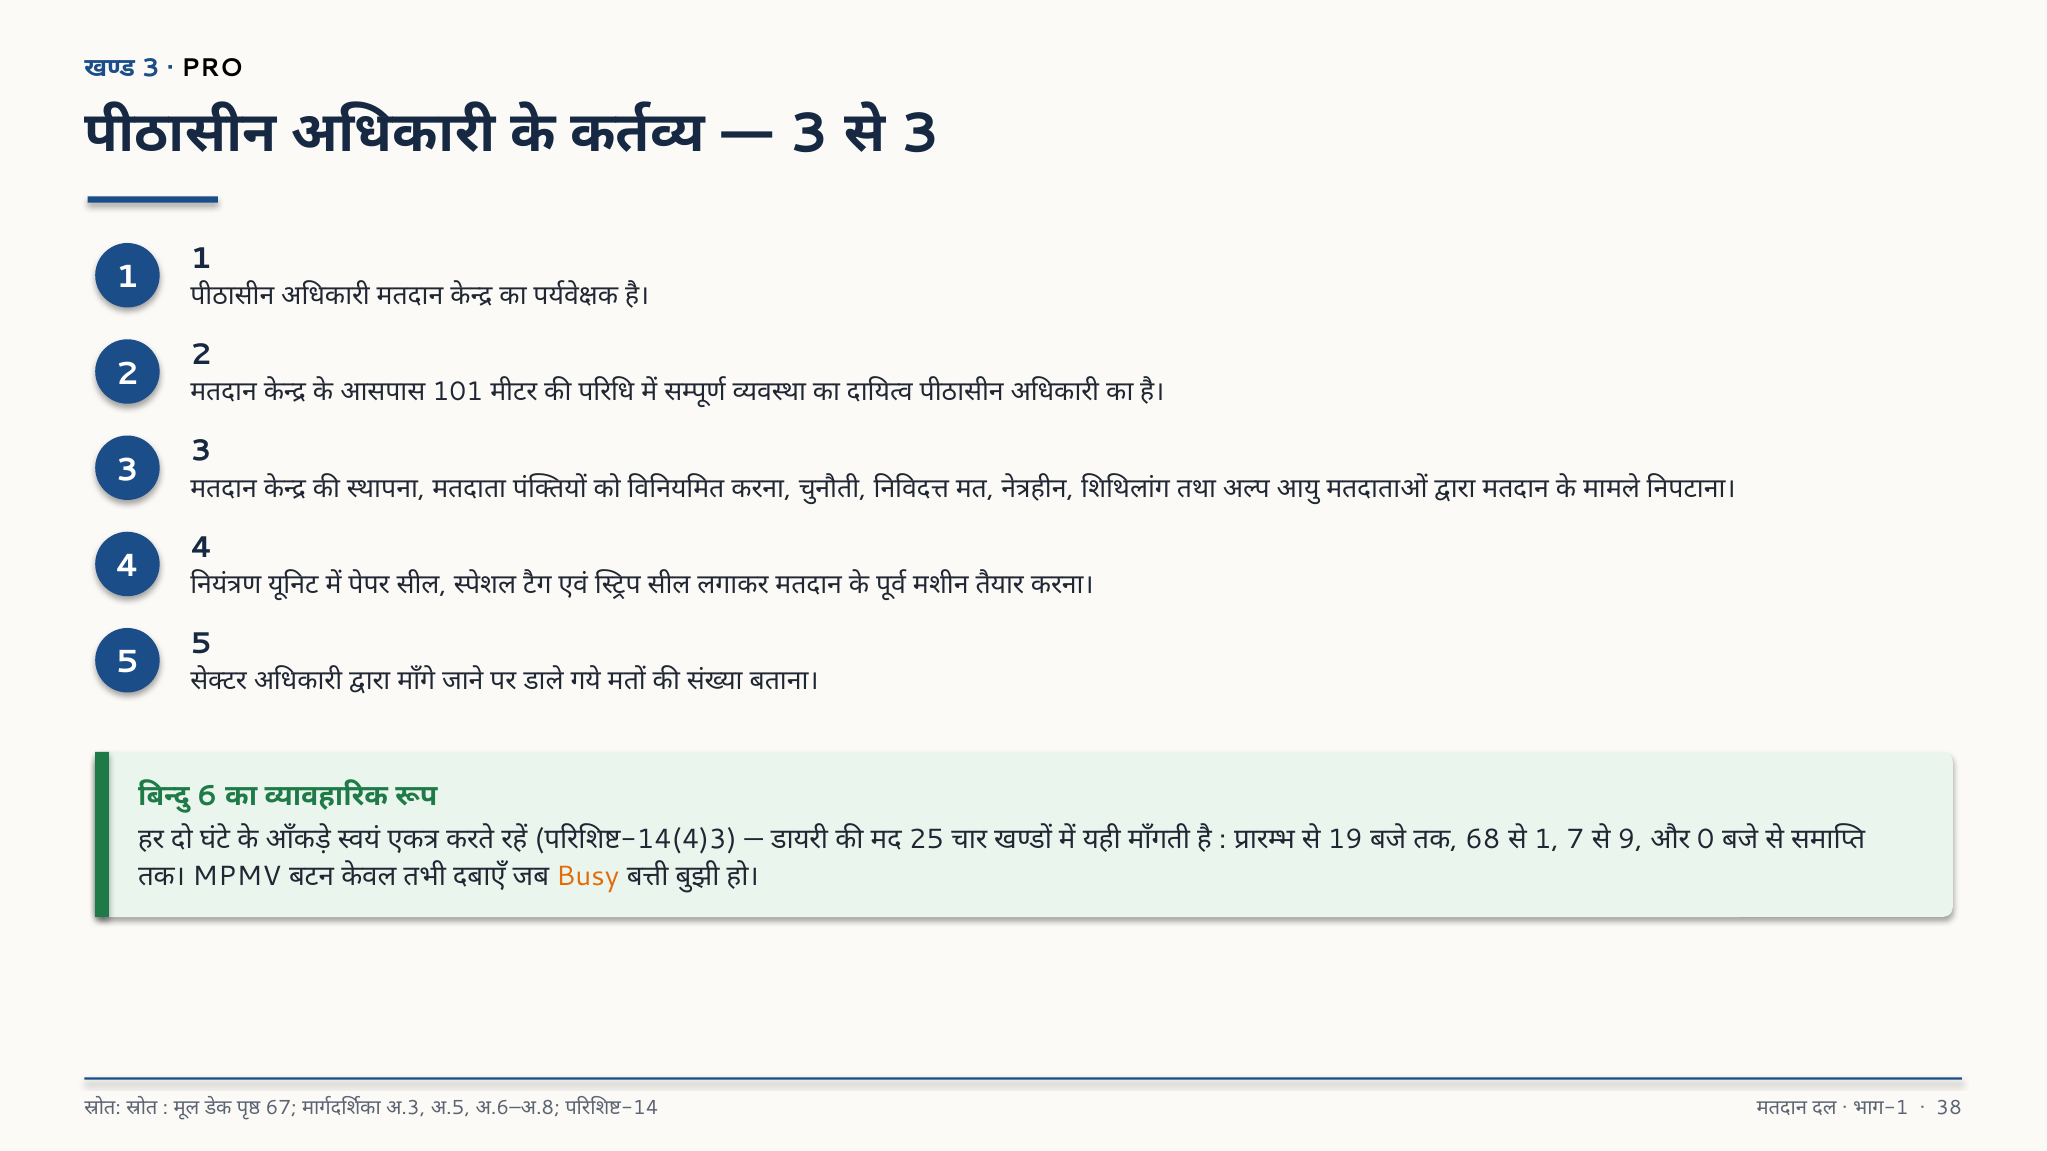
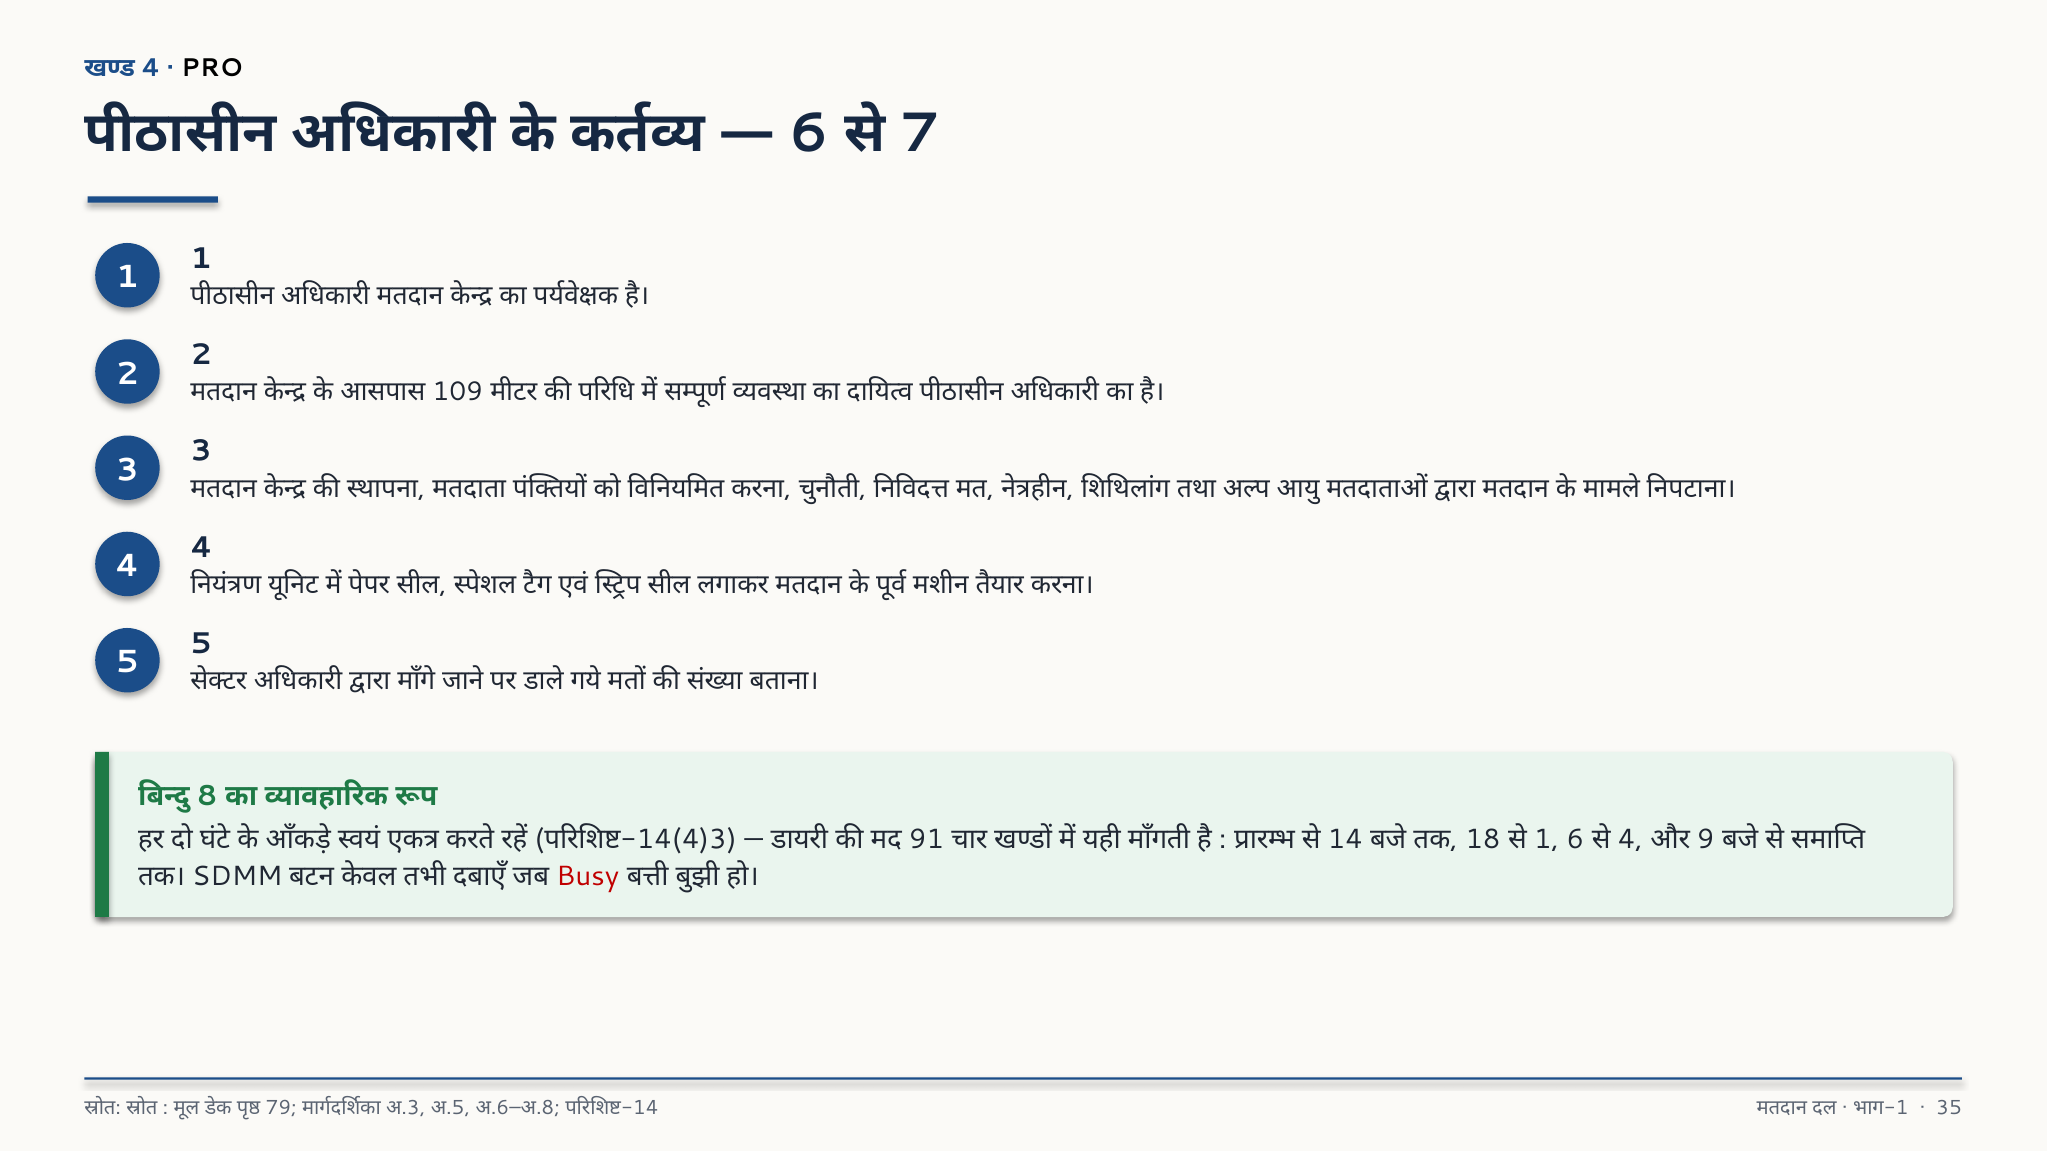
3 at (151, 68): 3 -> 4
3 at (810, 133): 3 -> 6
3 at (920, 133): 3 -> 7
101: 101 -> 109
6: 6 -> 8
25: 25 -> 91
19: 19 -> 14
68: 68 -> 18
1 7: 7 -> 6
9 at (1630, 840): 9 -> 4
0: 0 -> 9
MPMV: MPMV -> SDMM
Busy colour: orange -> red
67: 67 -> 79
38: 38 -> 35
